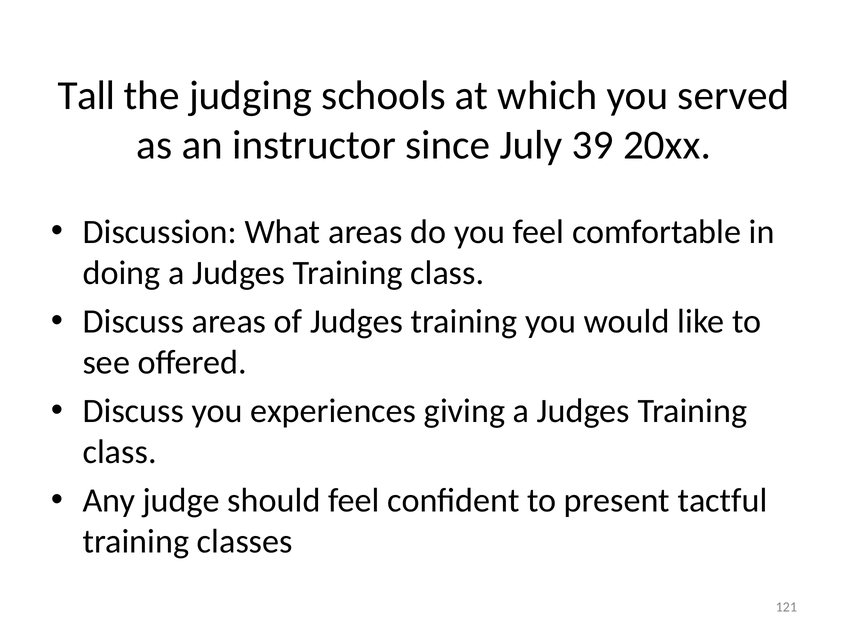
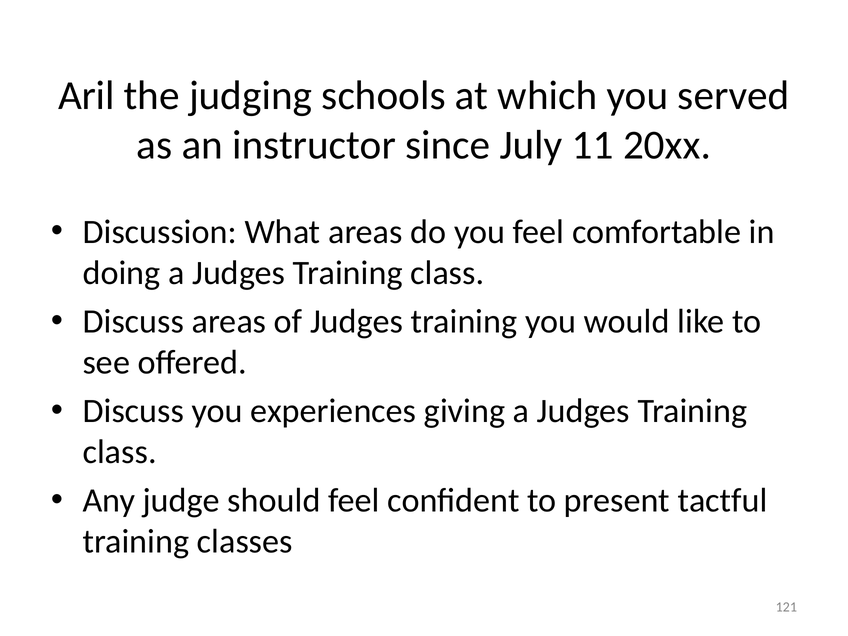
Tall: Tall -> Aril
39: 39 -> 11
